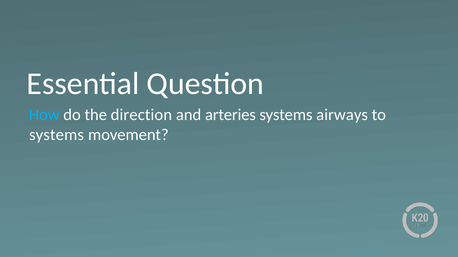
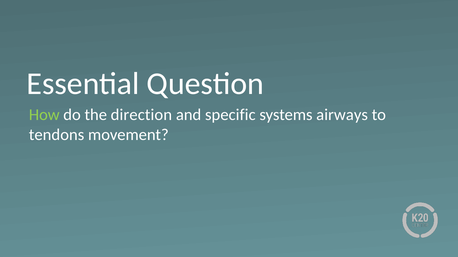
How colour: light blue -> light green
arteries: arteries -> specific
systems at (57, 135): systems -> tendons
